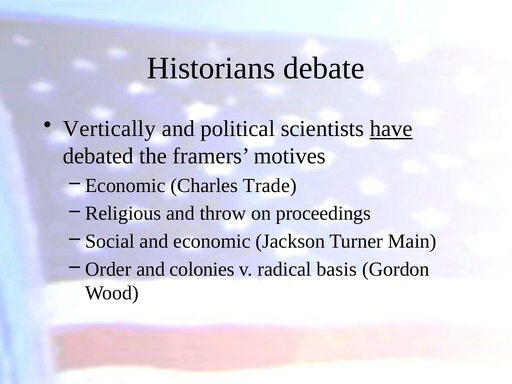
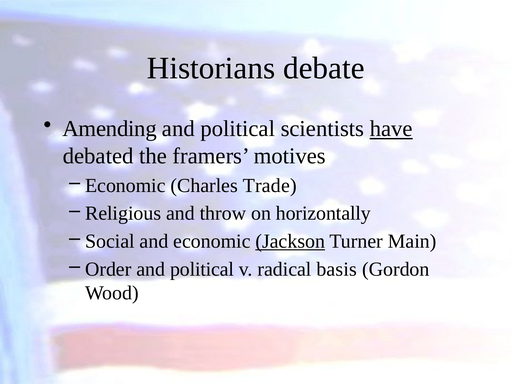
Vertically: Vertically -> Amending
proceedings: proceedings -> horizontally
Jackson underline: none -> present
Order and colonies: colonies -> political
